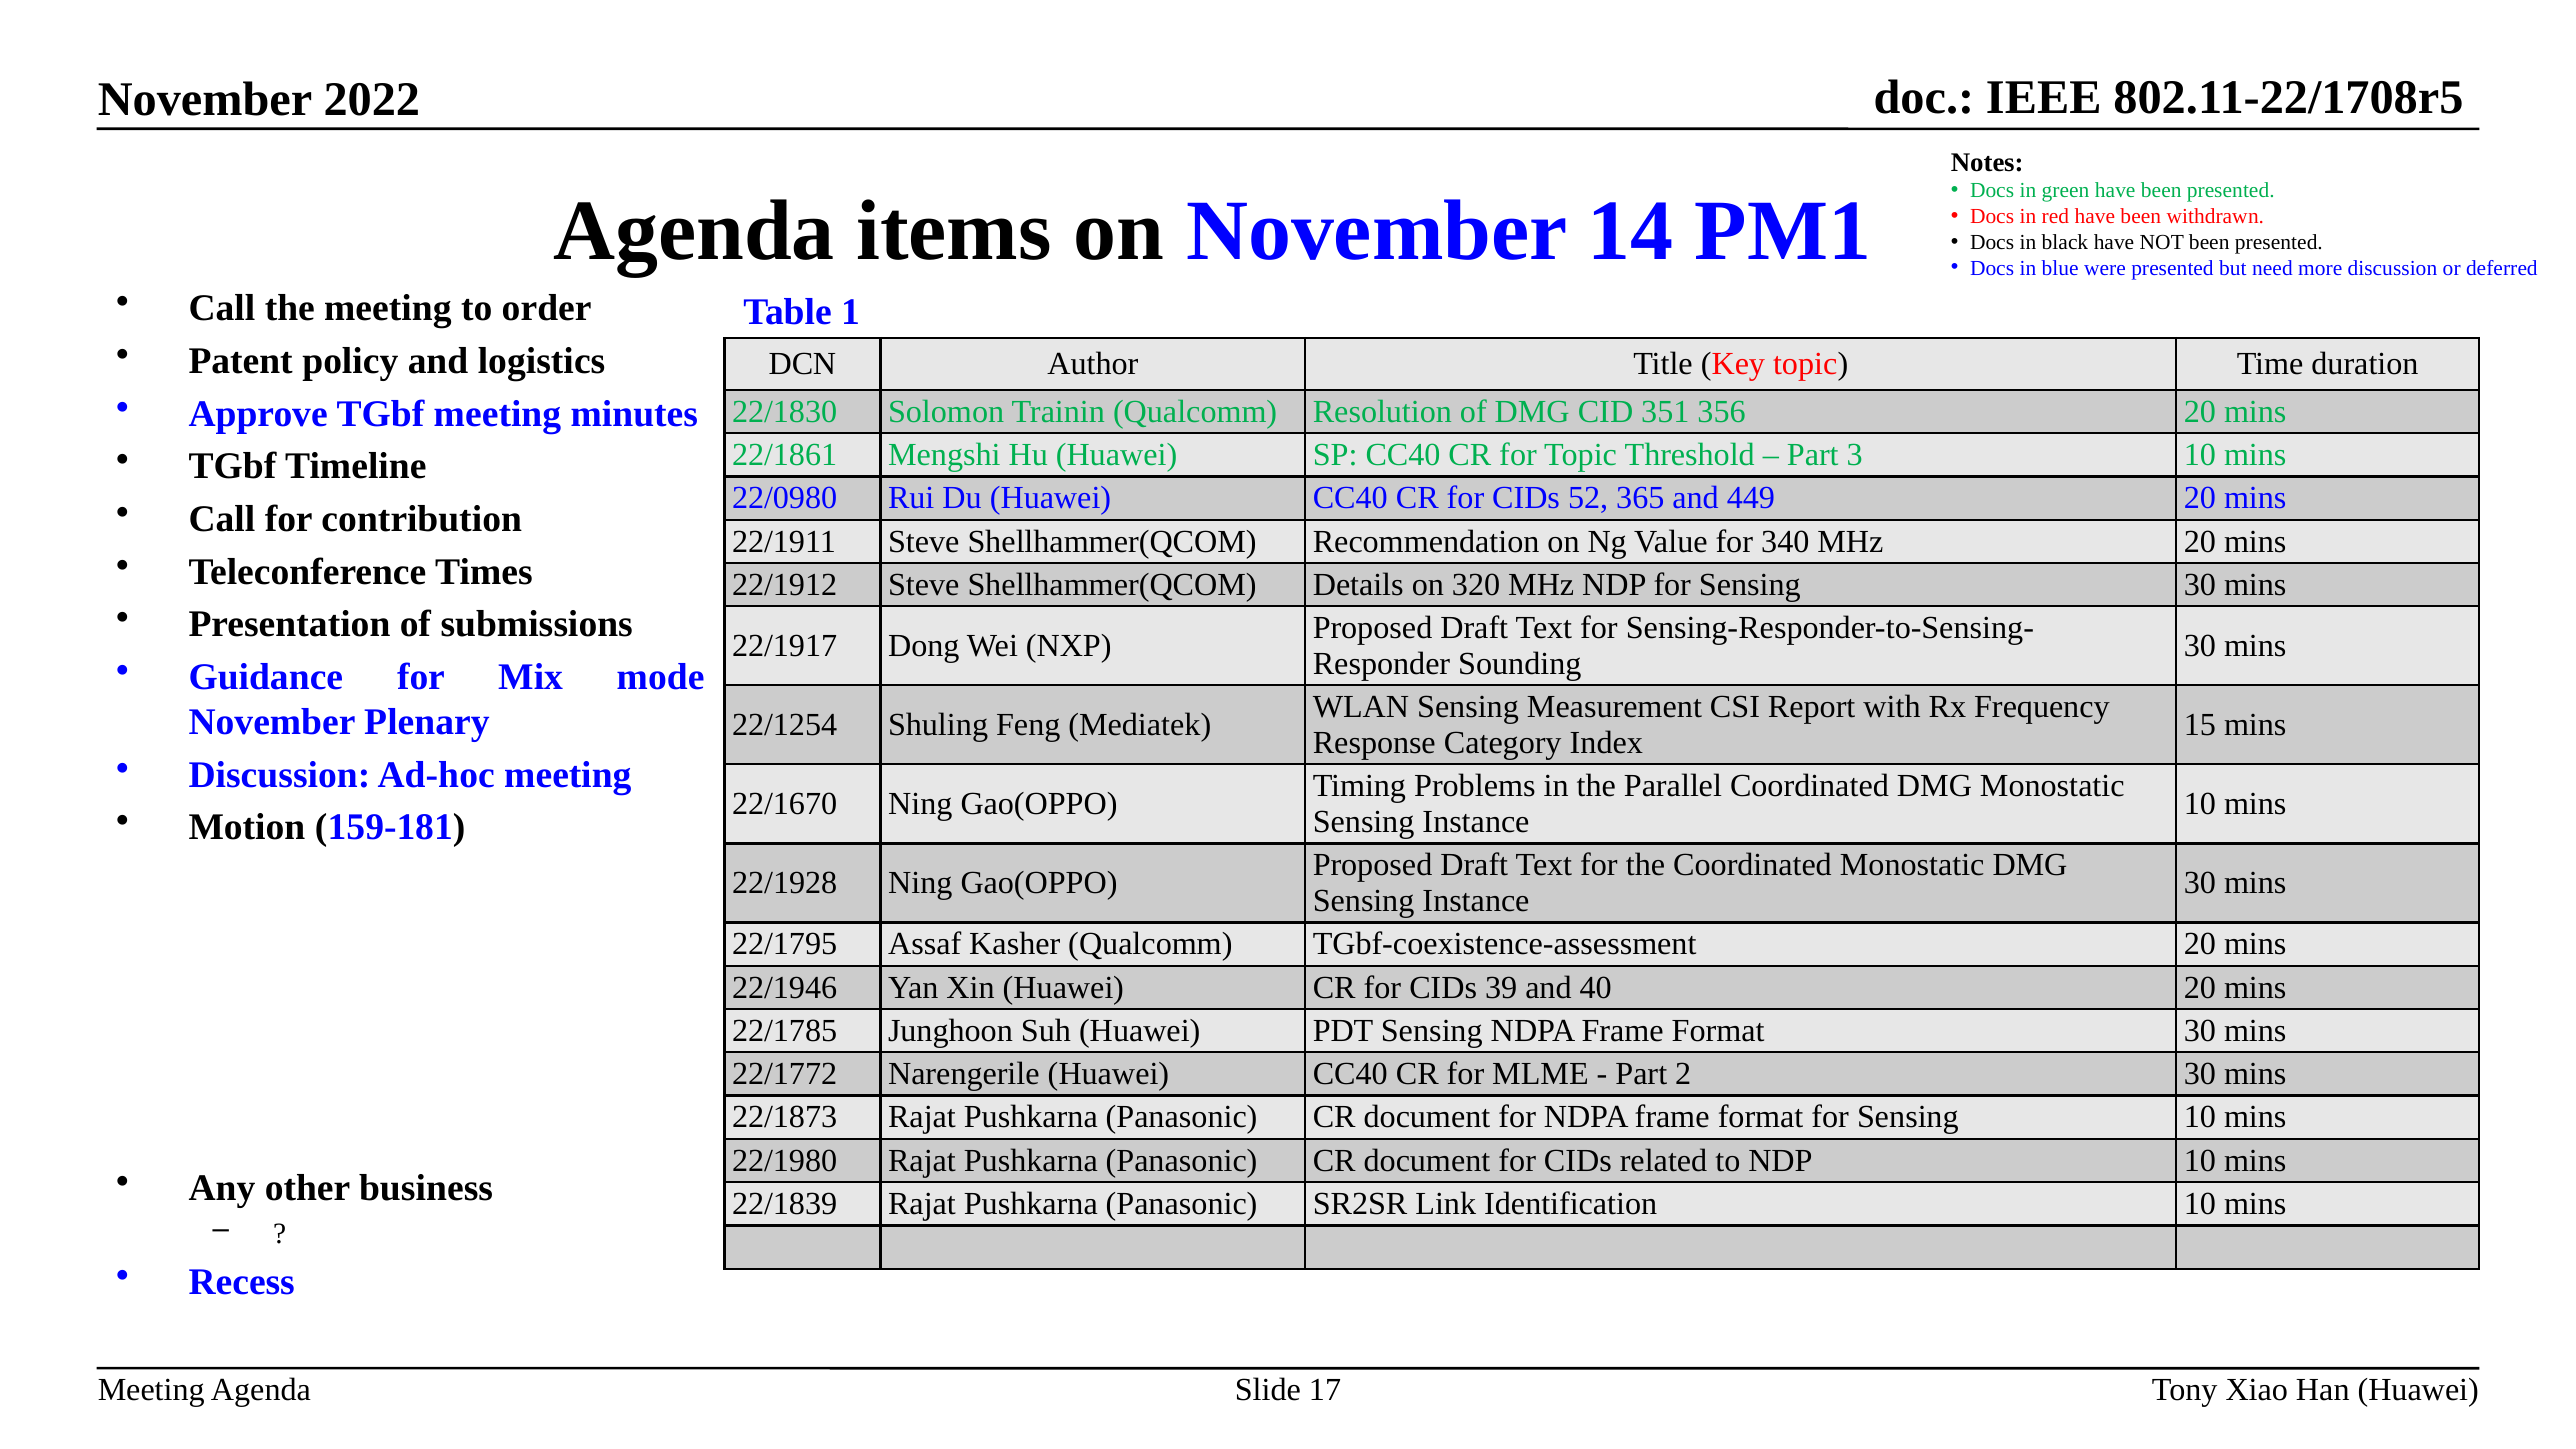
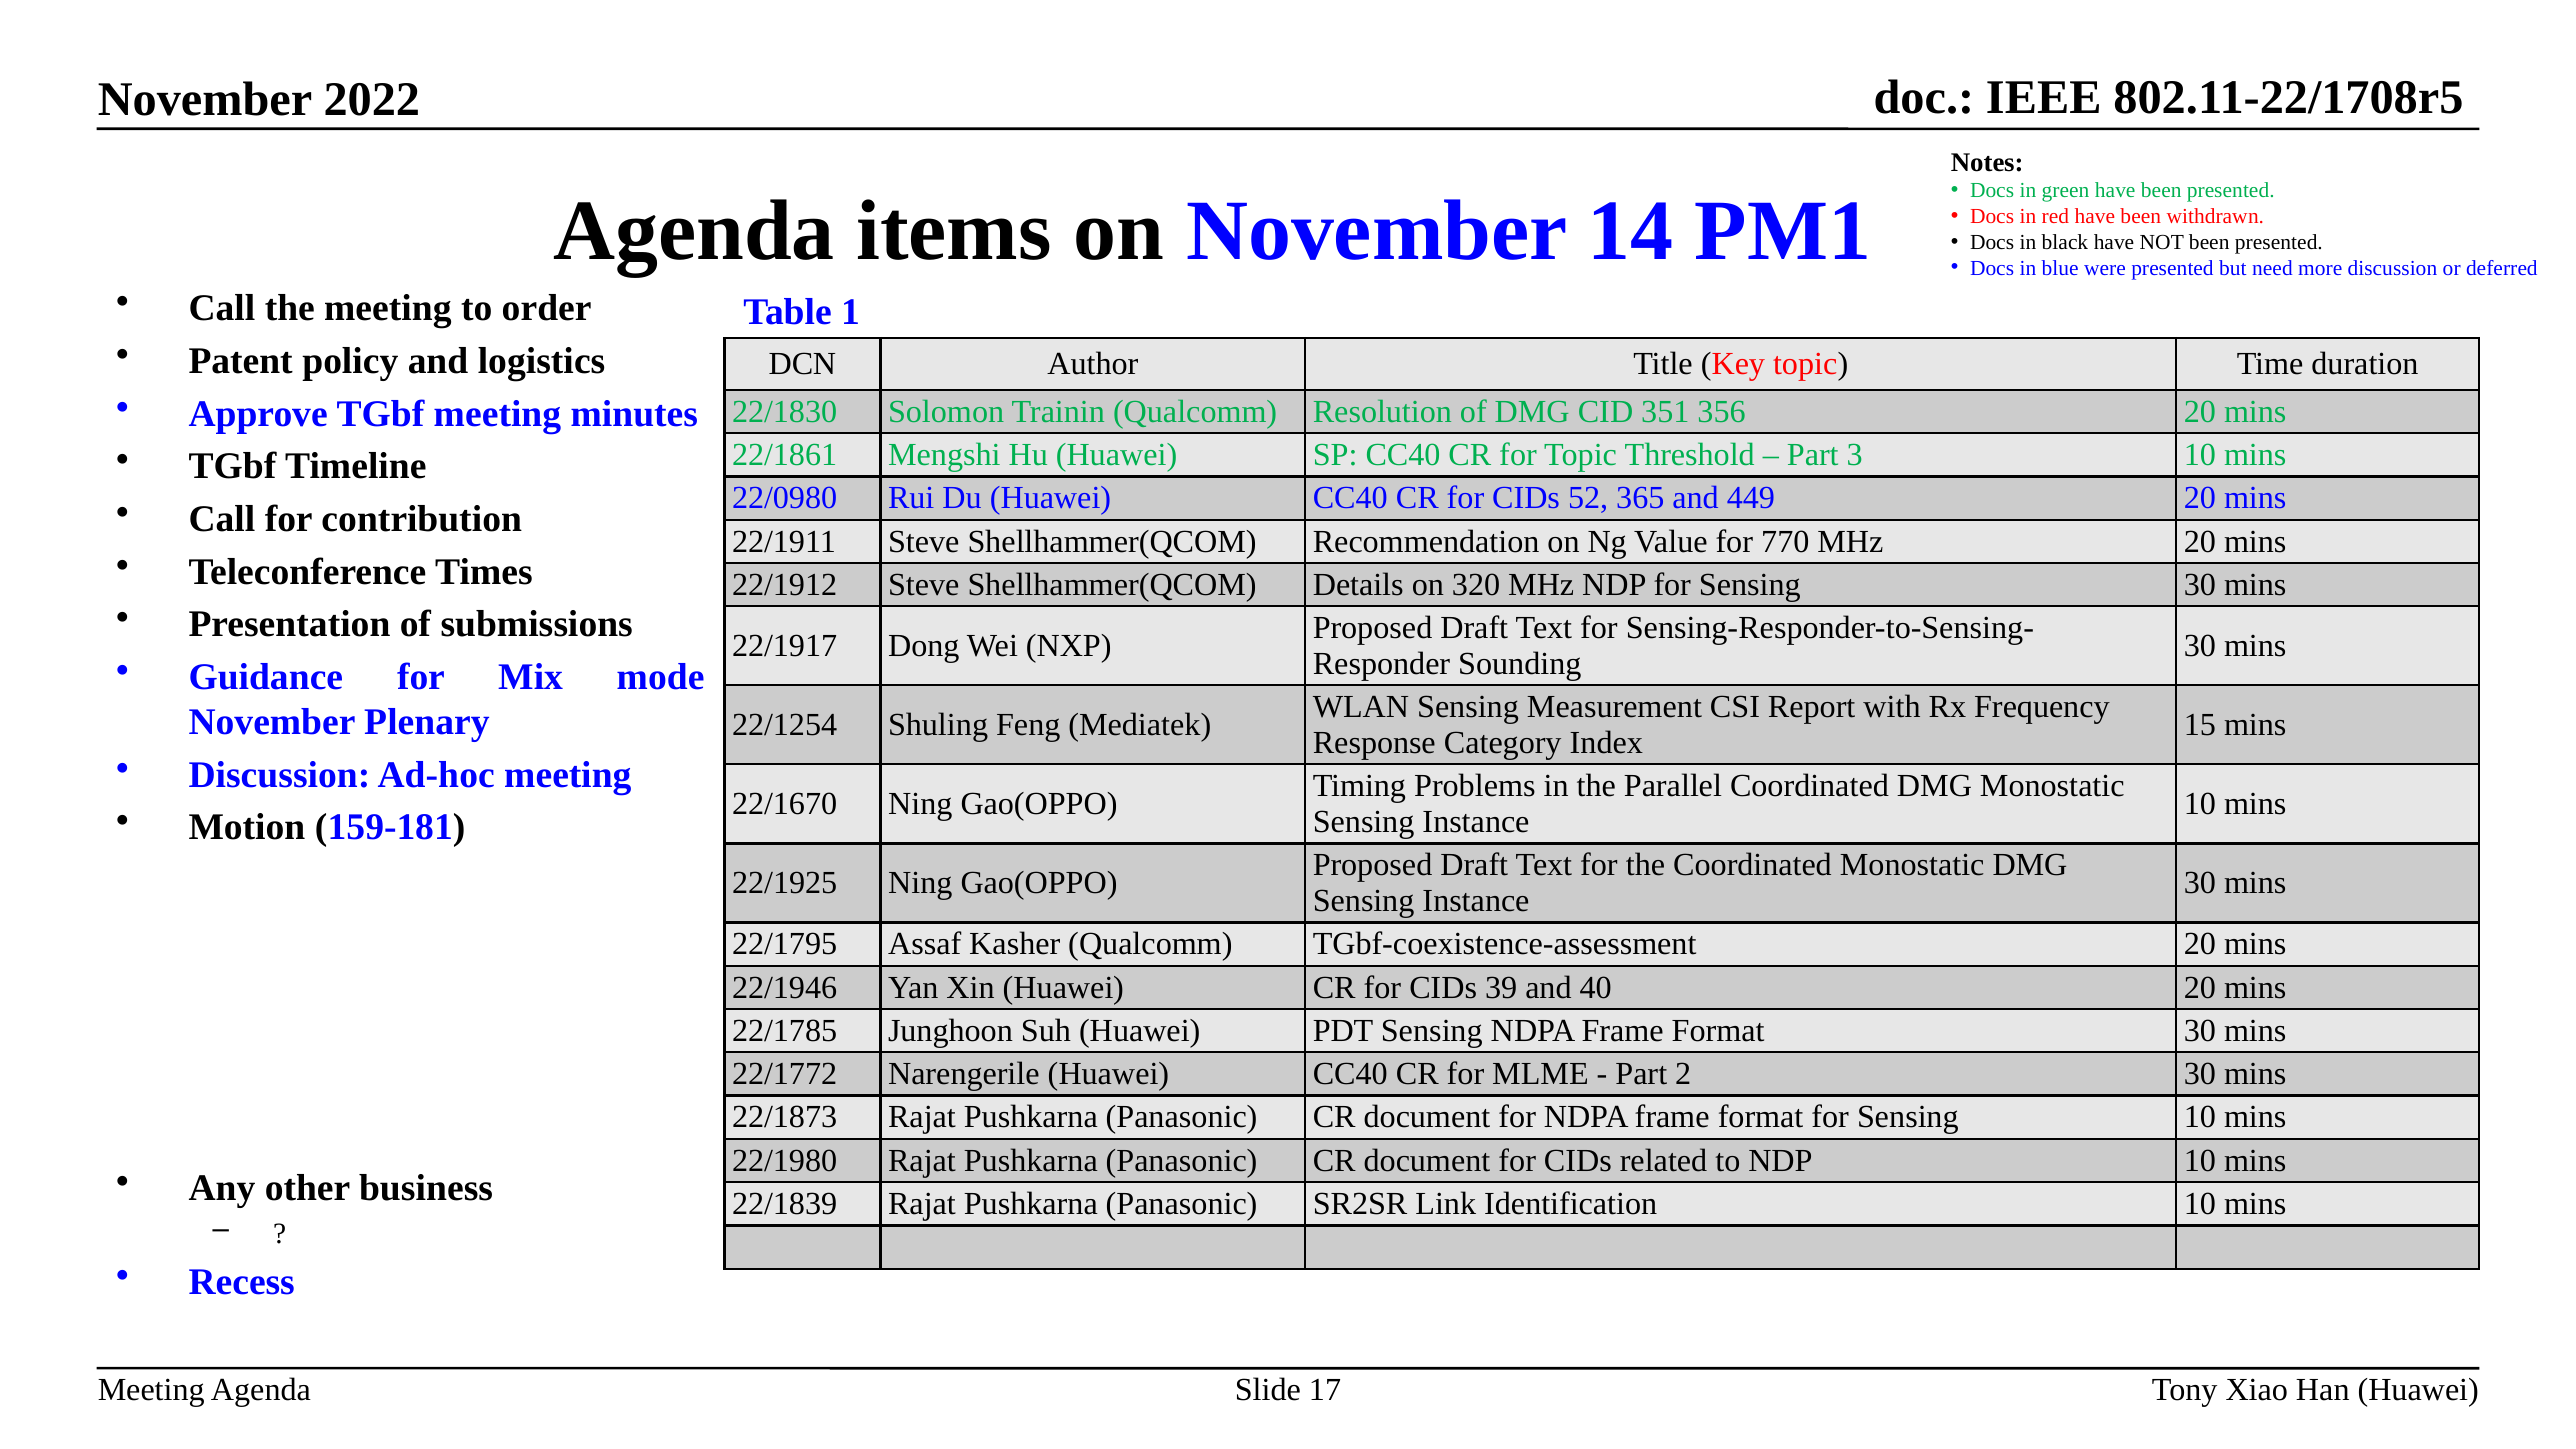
340: 340 -> 770
22/1928: 22/1928 -> 22/1925
